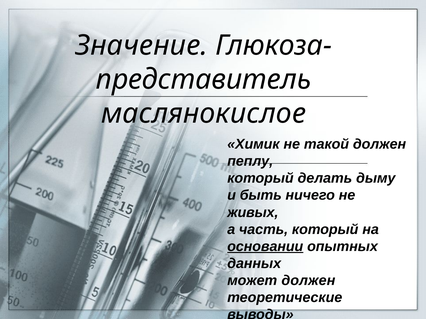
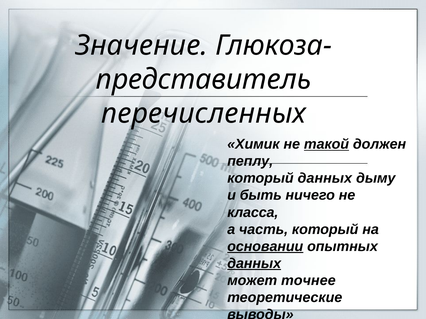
маслянокислое: маслянокислое -> перечисленных
такой underline: none -> present
который делать: делать -> данных
живых: живых -> класса
данных at (254, 264) underline: none -> present
может должен: должен -> точнее
